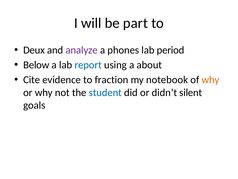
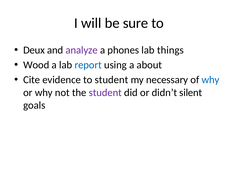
part: part -> sure
period: period -> things
Below: Below -> Wood
to fraction: fraction -> student
notebook: notebook -> necessary
why at (211, 80) colour: orange -> blue
student at (105, 92) colour: blue -> purple
